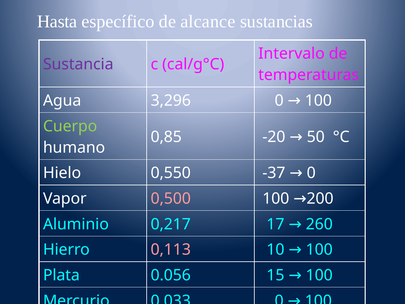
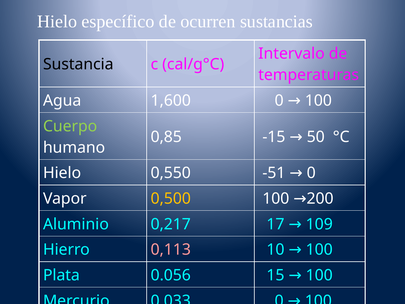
Hasta at (57, 21): Hasta -> Hielo
alcance: alcance -> ocurren
Sustancia colour: purple -> black
3,296: 3,296 -> 1,600
-20: -20 -> -15
-37: -37 -> -51
0,500 colour: pink -> yellow
260: 260 -> 109
